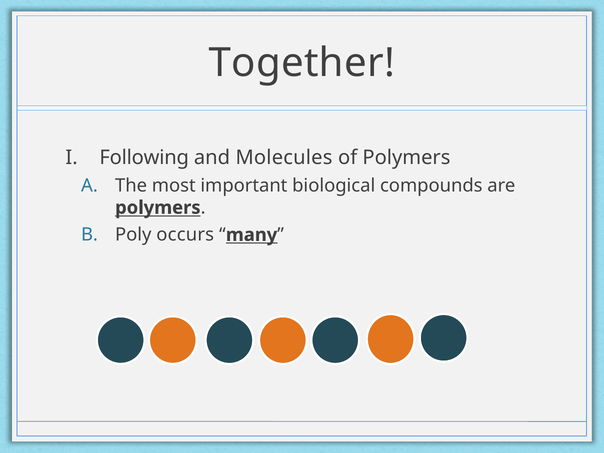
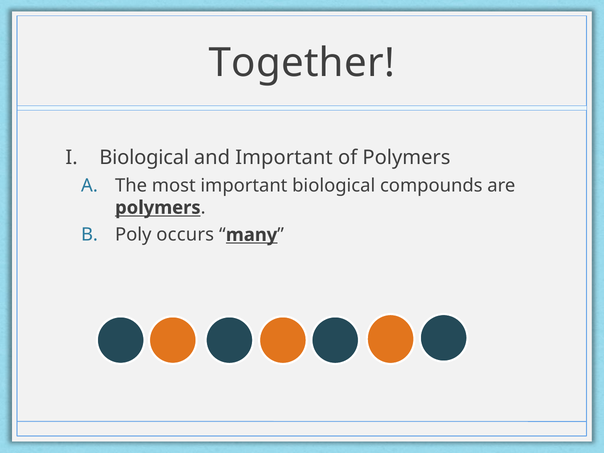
Following at (144, 157): Following -> Biological
and Molecules: Molecules -> Important
